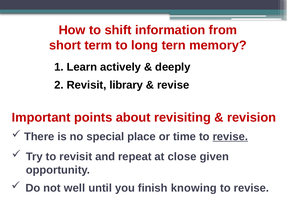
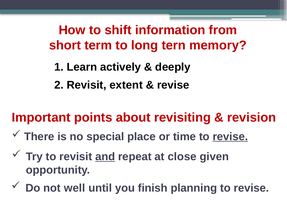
library: library -> extent
and underline: none -> present
knowing: knowing -> planning
